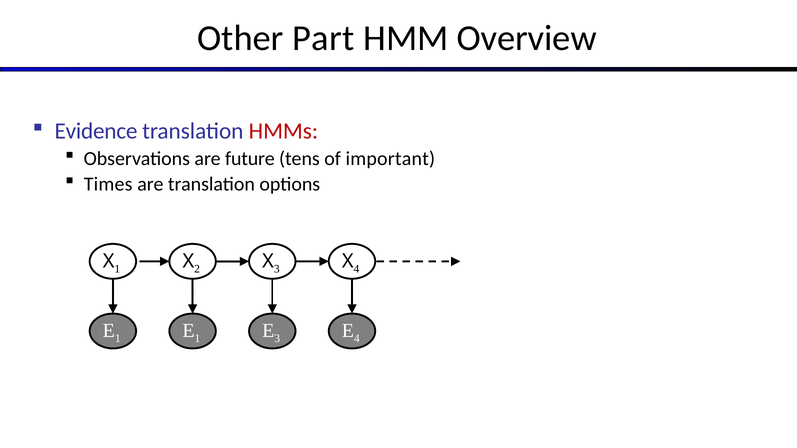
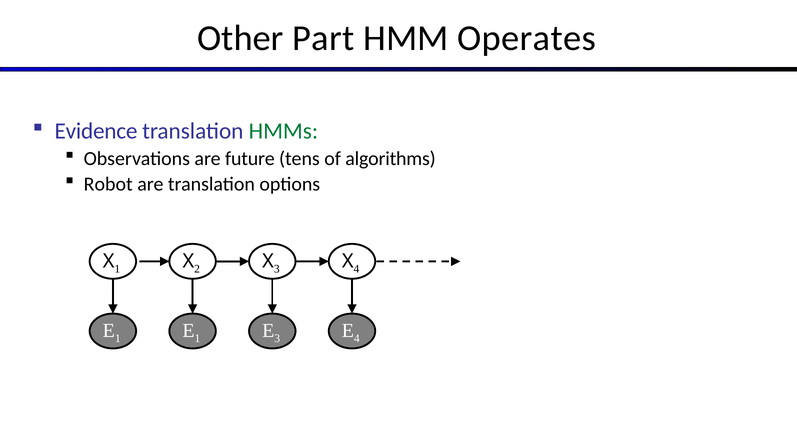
Overview: Overview -> Operates
HMMs colour: red -> green
important: important -> algorithms
Times: Times -> Robot
